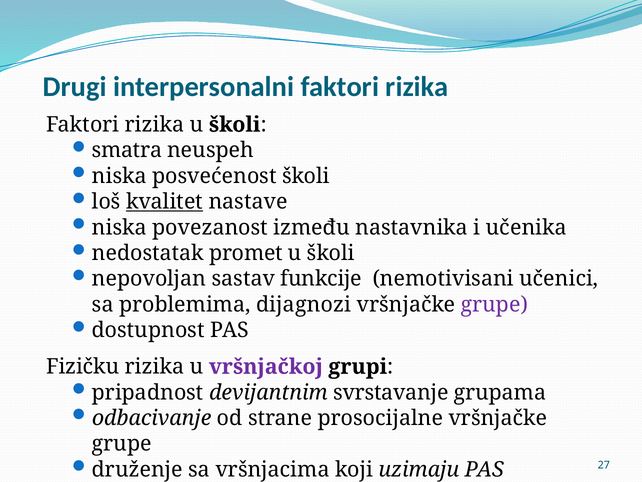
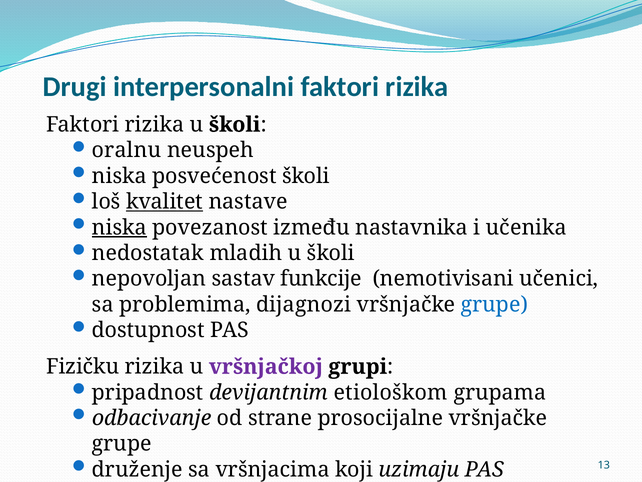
smatra: smatra -> oralnu
niska at (119, 227) underline: none -> present
promet: promet -> mladih
grupe at (494, 304) colour: purple -> blue
svrstavanje: svrstavanje -> etiološkom
27: 27 -> 13
